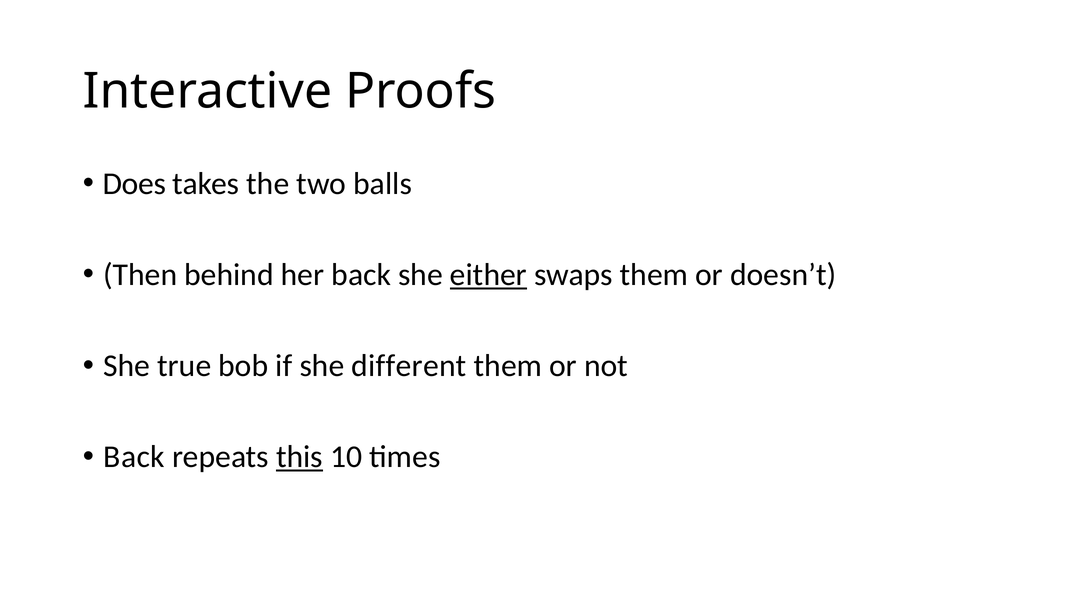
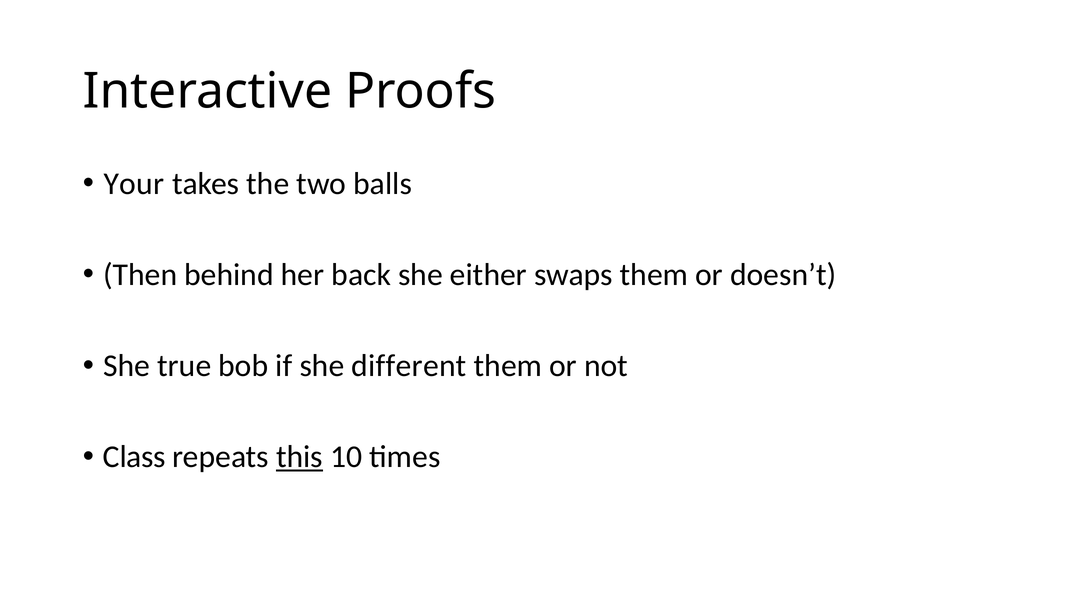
Does: Does -> Your
either underline: present -> none
Back at (134, 457): Back -> Class
